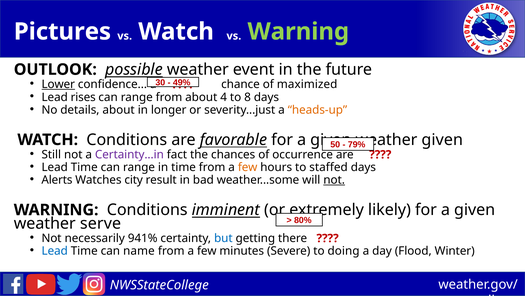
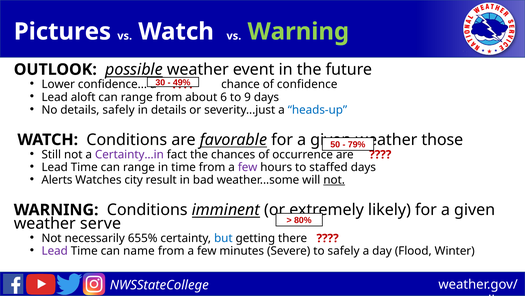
Lower underline: present -> none
of maximized: maximized -> confidence
rises: rises -> aloft
4: 4 -> 6
8: 8 -> 9
details about: about -> safely
in longer: longer -> details
heads-up colour: orange -> blue
given at (442, 139): given -> those
few at (248, 167) colour: orange -> purple
941%: 941% -> 655%
Lead at (55, 250) colour: blue -> purple
to doing: doing -> safely
